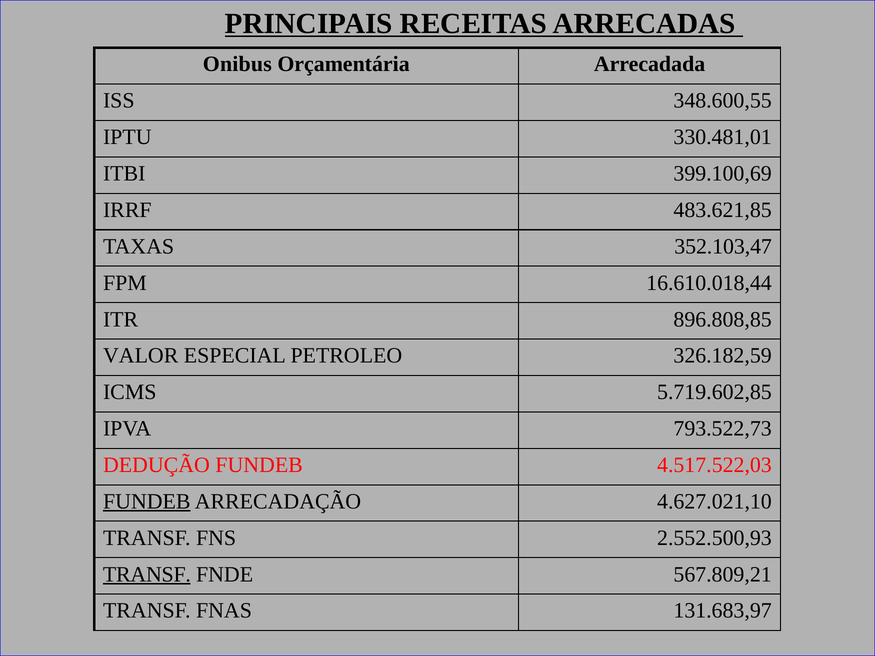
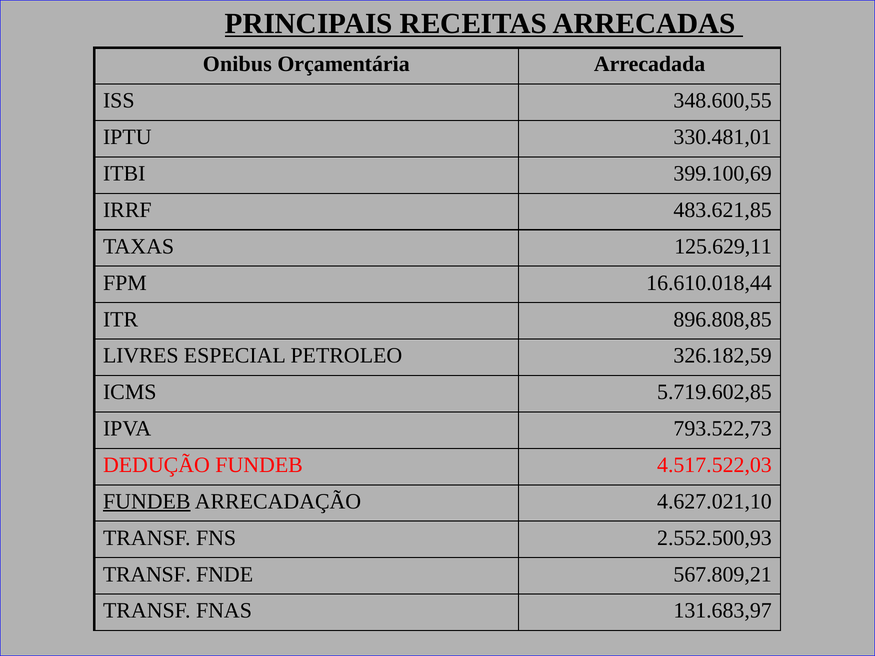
352.103,47: 352.103,47 -> 125.629,11
VALOR: VALOR -> LIVRES
TRANSF at (147, 575) underline: present -> none
